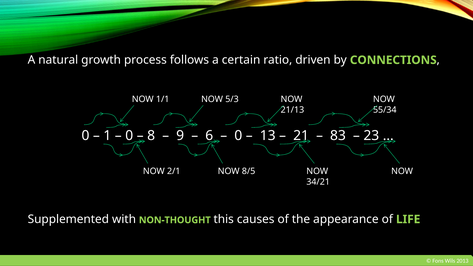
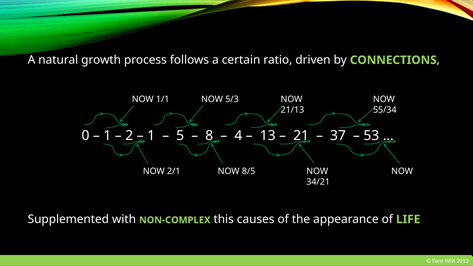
0 at (129, 136): 0 -> 2
8 at (151, 136): 8 -> 1
9: 9 -> 5
6: 6 -> 8
0 at (238, 136): 0 -> 4
83: 83 -> 37
23: 23 -> 53
NON-THOUGHT: NON-THOUGHT -> NON-COMPLEX
